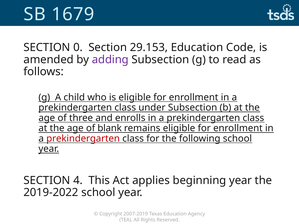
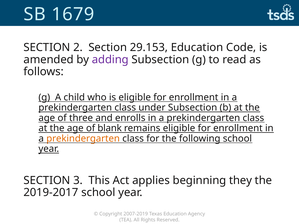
0: 0 -> 2
prekindergarten at (83, 139) colour: red -> orange
4: 4 -> 3
beginning year: year -> they
2019-2022: 2019-2022 -> 2019-2017
